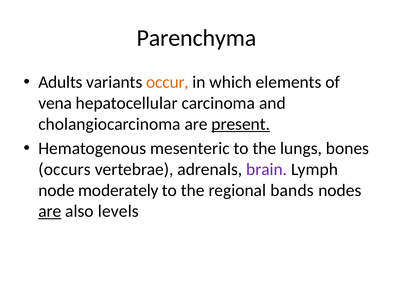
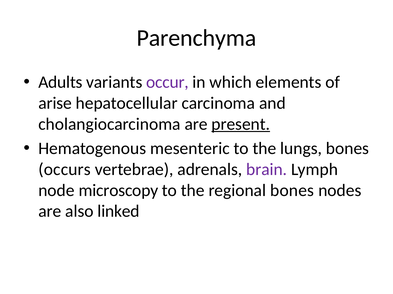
occur colour: orange -> purple
vena: vena -> arise
moderately: moderately -> microscopy
regional bands: bands -> bones
are at (50, 212) underline: present -> none
levels: levels -> linked
